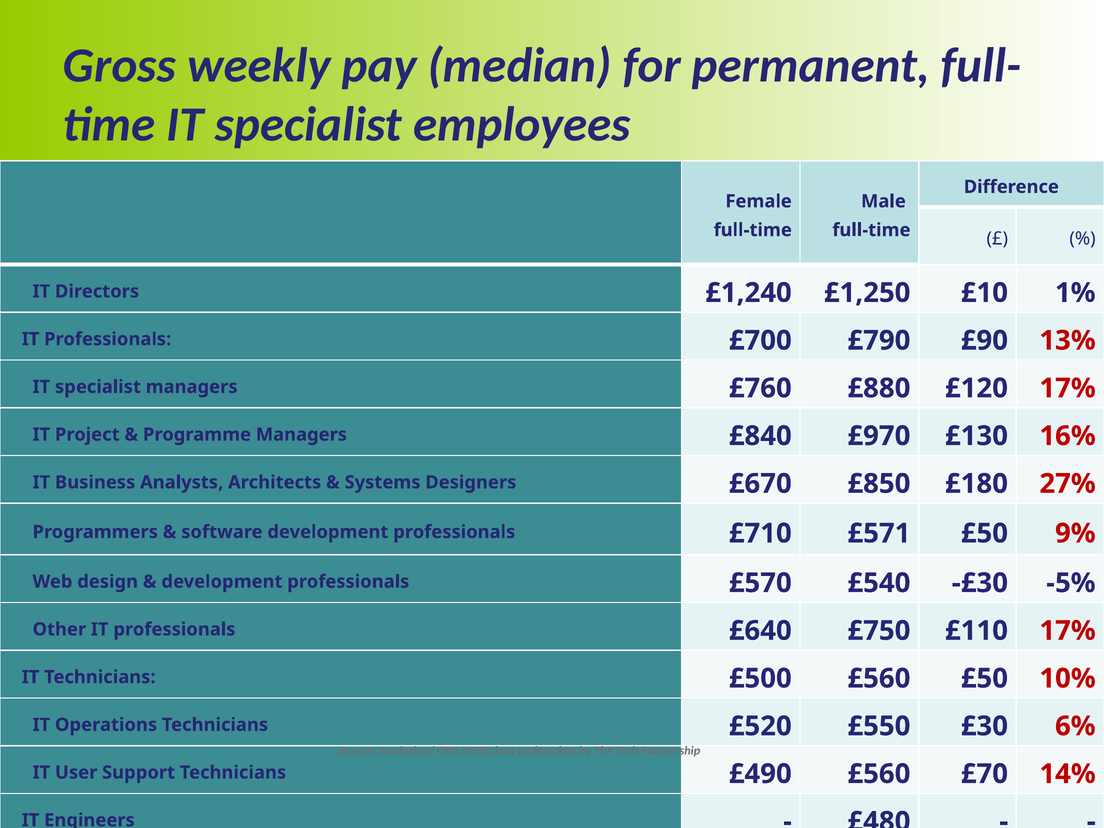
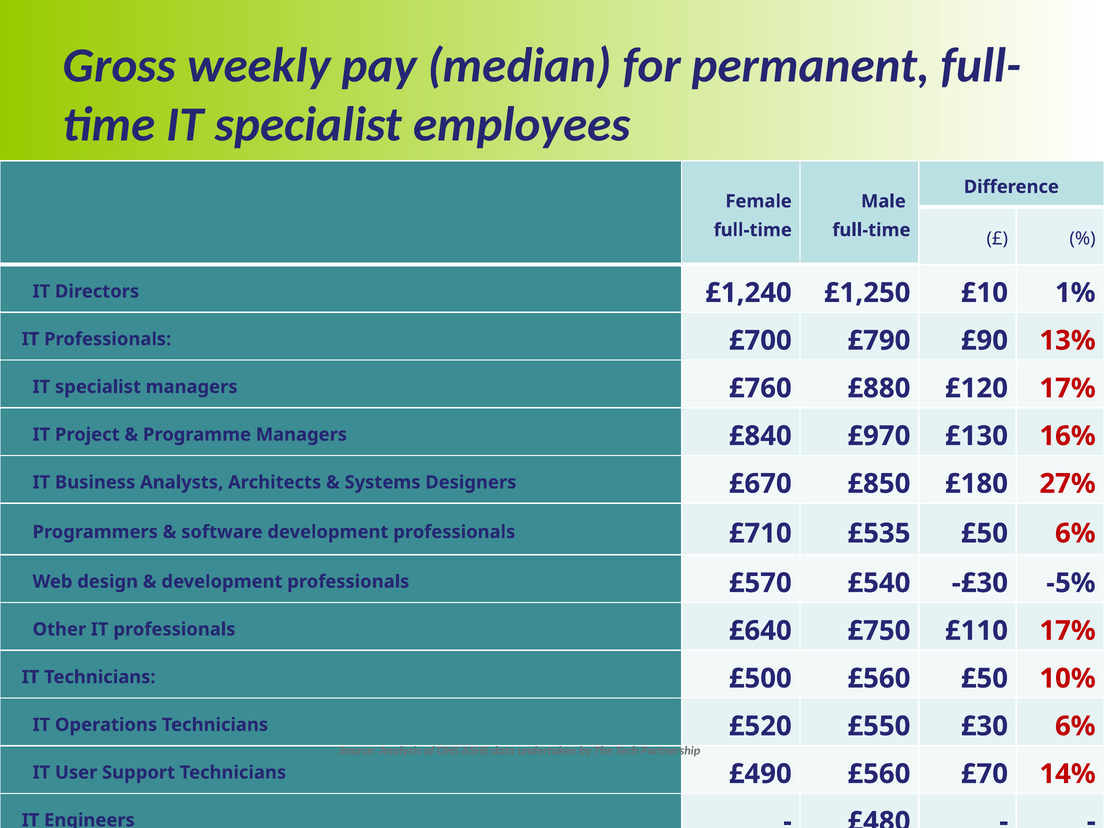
£571: £571 -> £535
£50 9%: 9% -> 6%
